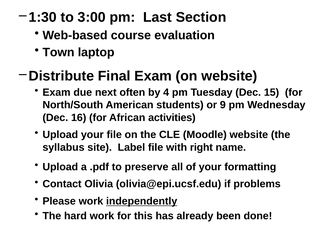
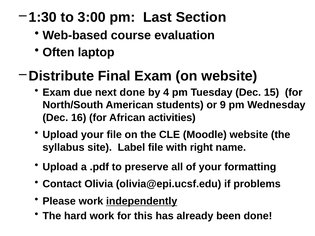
Town: Town -> Often
next often: often -> done
